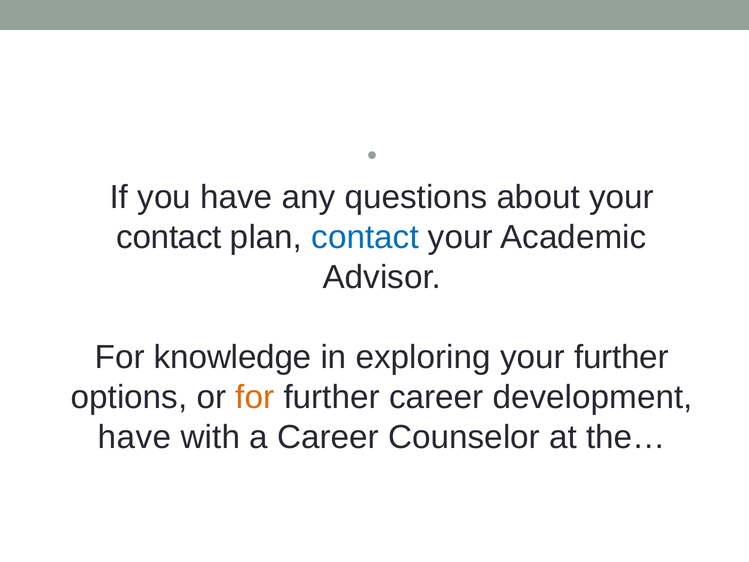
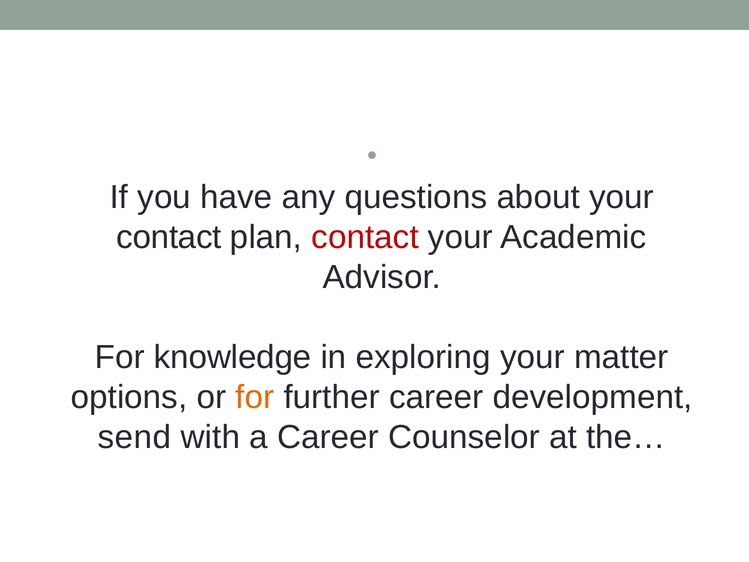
contact at (365, 237) colour: blue -> red
your further: further -> matter
have at (135, 437): have -> send
